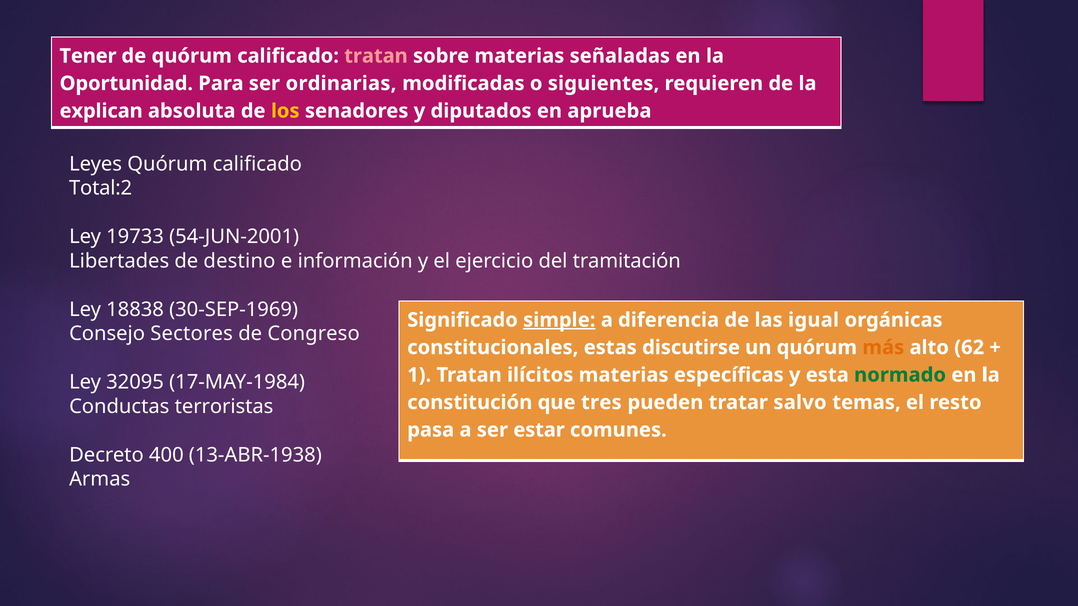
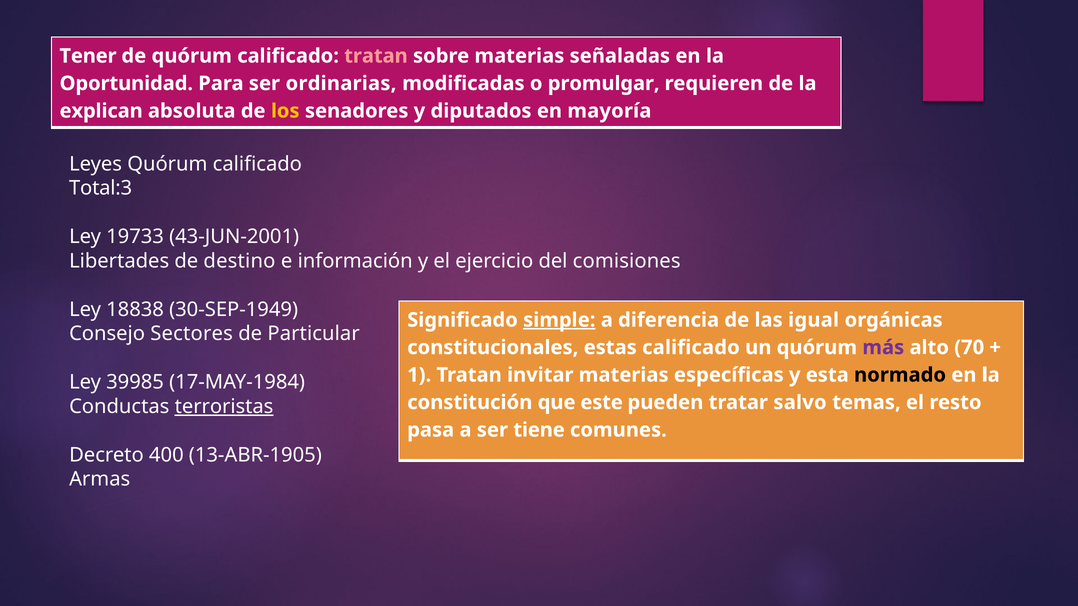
siguientes: siguientes -> promulgar
aprueba: aprueba -> mayoría
Total:2: Total:2 -> Total:3
54-JUN-2001: 54-JUN-2001 -> 43-JUN-2001
tramitación: tramitación -> comisiones
30-SEP-1969: 30-SEP-1969 -> 30-SEP-1949
Congreso: Congreso -> Particular
estas discutirse: discutirse -> calificado
más colour: orange -> purple
62: 62 -> 70
ilícitos: ilícitos -> invitar
normado colour: green -> black
32095: 32095 -> 39985
tres: tres -> este
terroristas underline: none -> present
estar: estar -> tiene
13-ABR-1938: 13-ABR-1938 -> 13-ABR-1905
